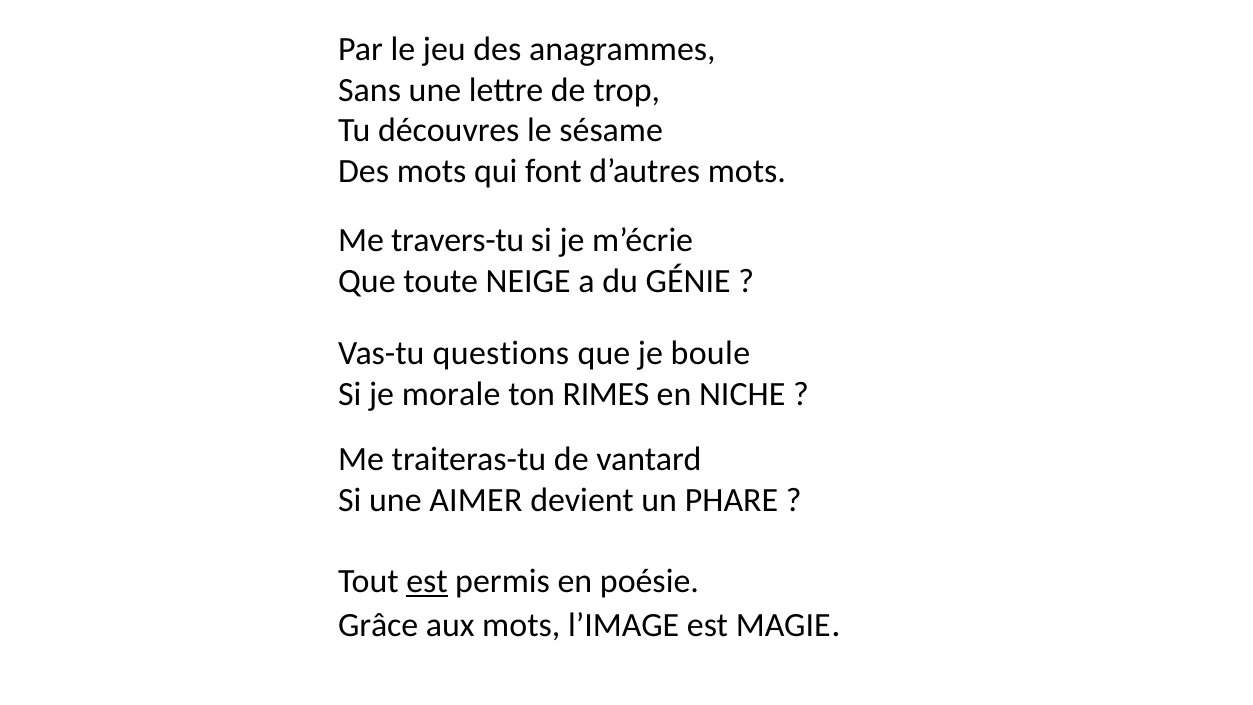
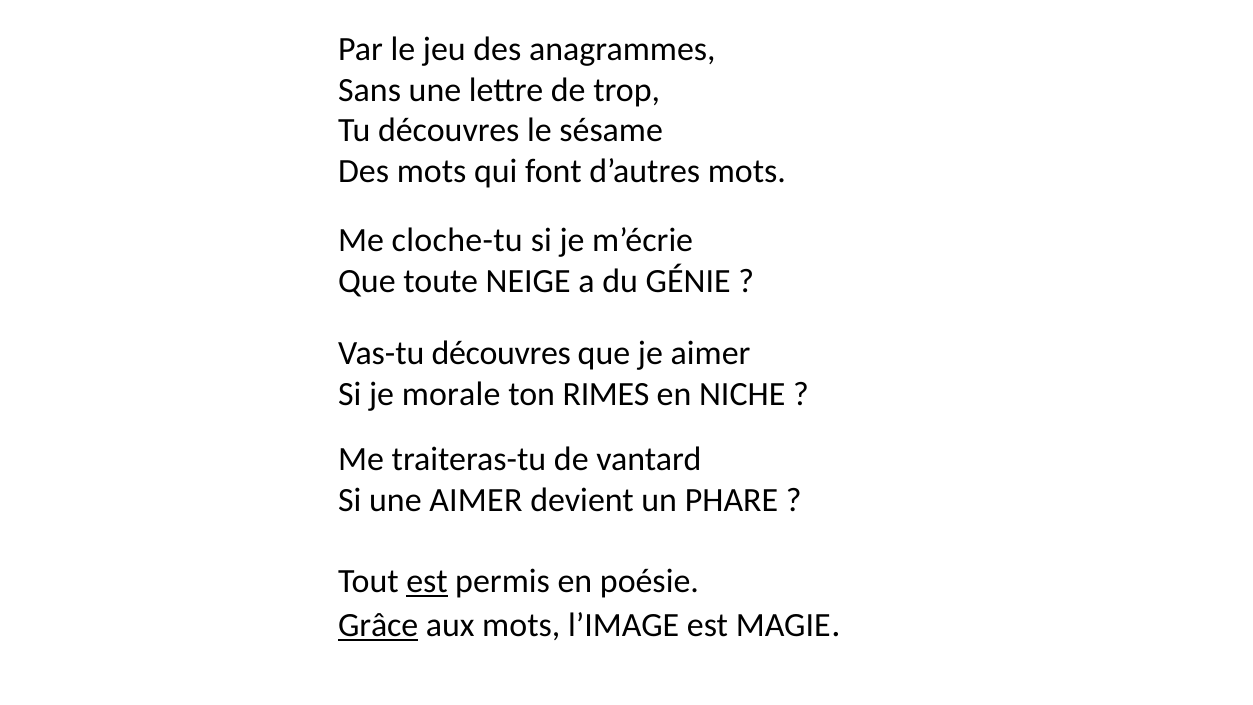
travers-tu: travers-tu -> cloche-tu
Vas-tu questions: questions -> découvres
je boule: boule -> aimer
Grâce underline: none -> present
